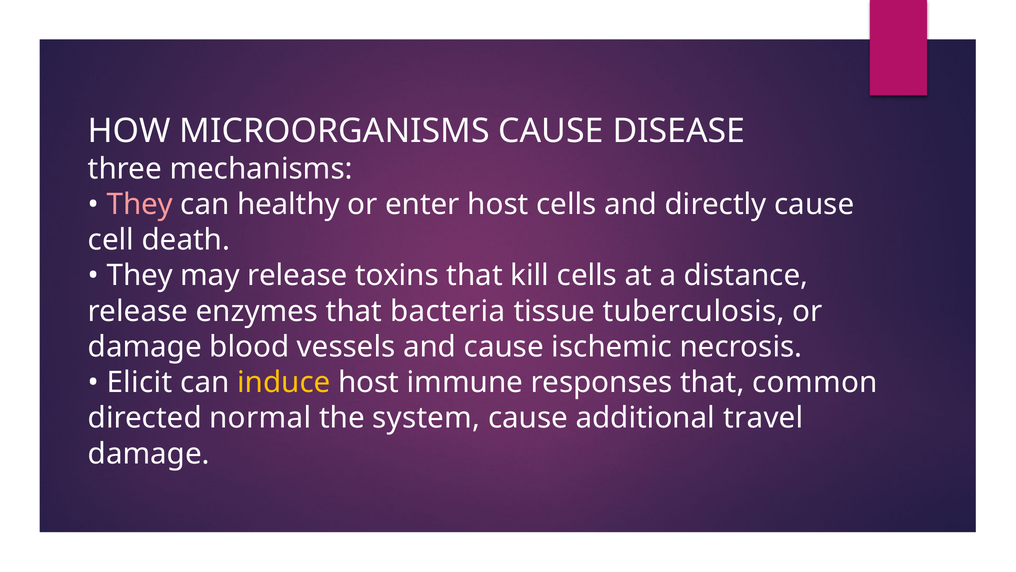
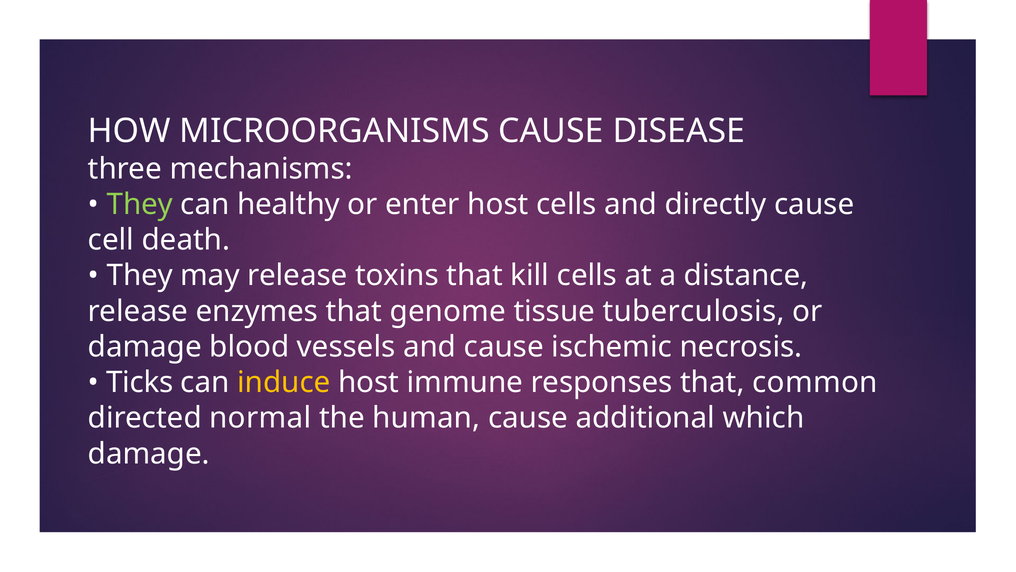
They at (140, 204) colour: pink -> light green
bacteria: bacteria -> genome
Elicit: Elicit -> Ticks
system: system -> human
travel: travel -> which
